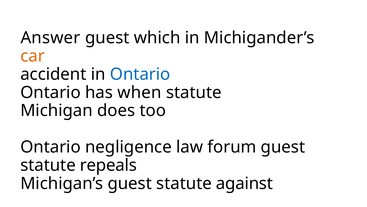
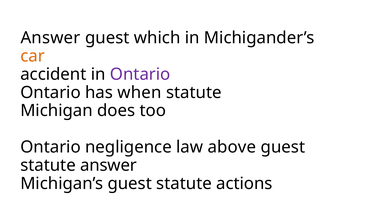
Ontario at (140, 74) colour: blue -> purple
forum: forum -> above
statute repeals: repeals -> answer
against: against -> actions
